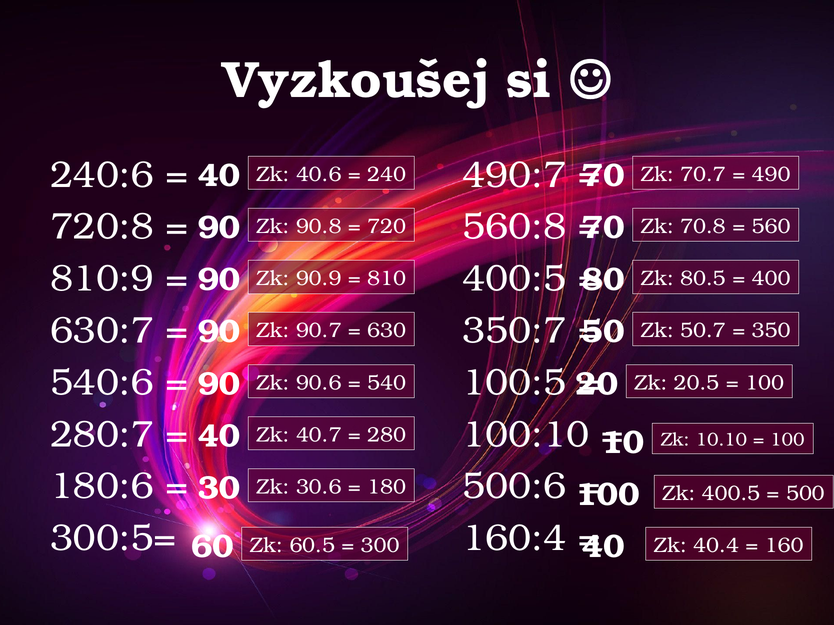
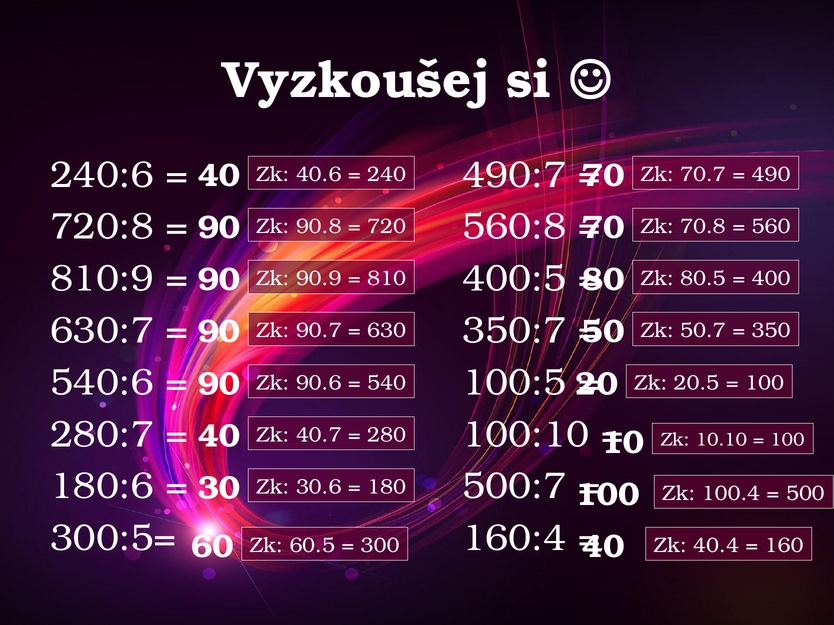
500:6: 500:6 -> 500:7
400.5: 400.5 -> 100.4
